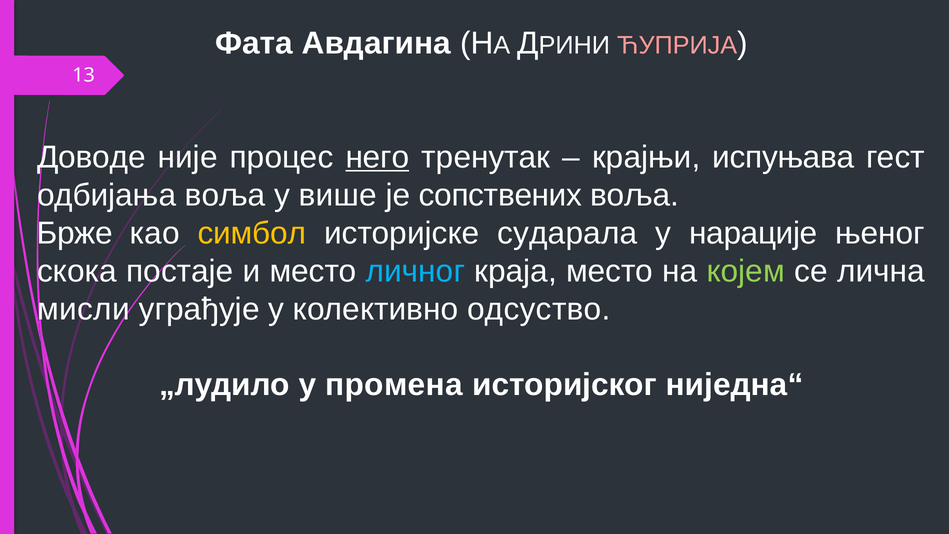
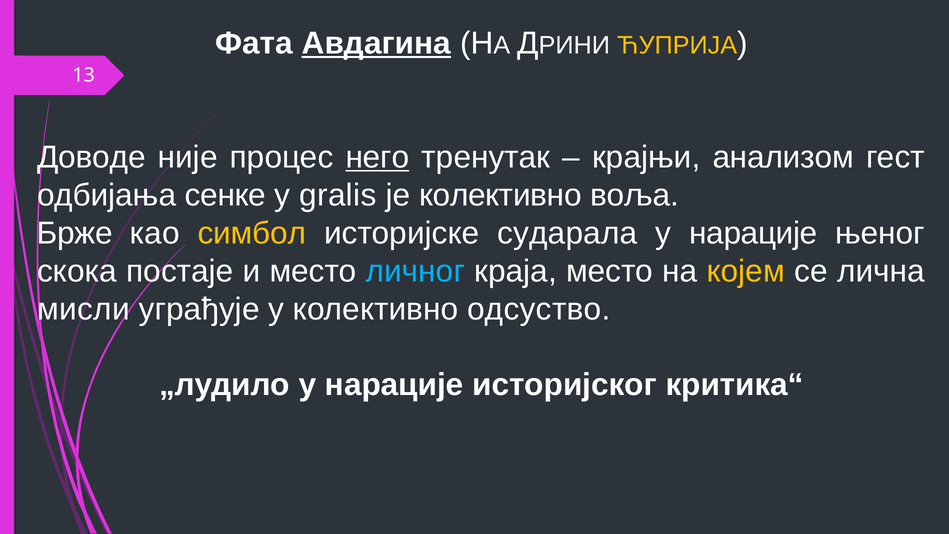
Авдагина underline: none -> present
ЋУПРИЈА colour: pink -> yellow
испуњава: испуњава -> анализом
одбијања воља: воља -> сенке
више: више -> gralis
је сопствених: сопствених -> колективно
којем colour: light green -> yellow
„лудило у промена: промена -> нарације
ниједна“: ниједна“ -> критика“
